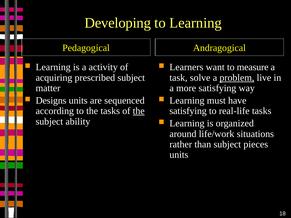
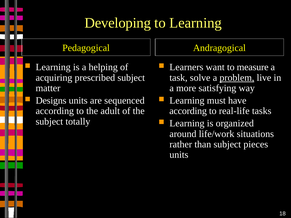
activity: activity -> helping
the tasks: tasks -> adult
the at (139, 111) underline: present -> none
satisfying at (188, 111): satisfying -> according
ability: ability -> totally
